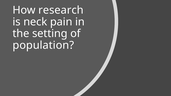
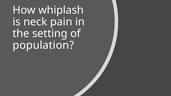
research: research -> whiplash
